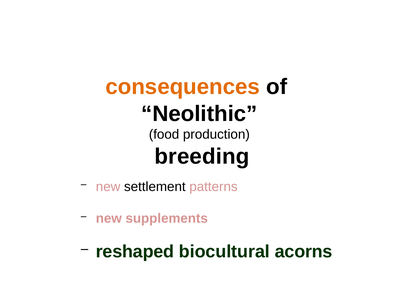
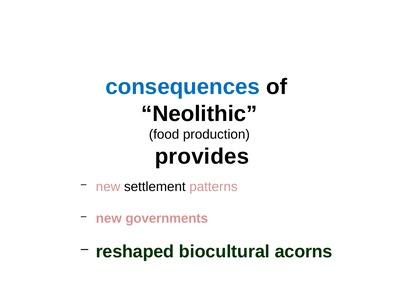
consequences colour: orange -> blue
breeding: breeding -> provides
supplements: supplements -> governments
